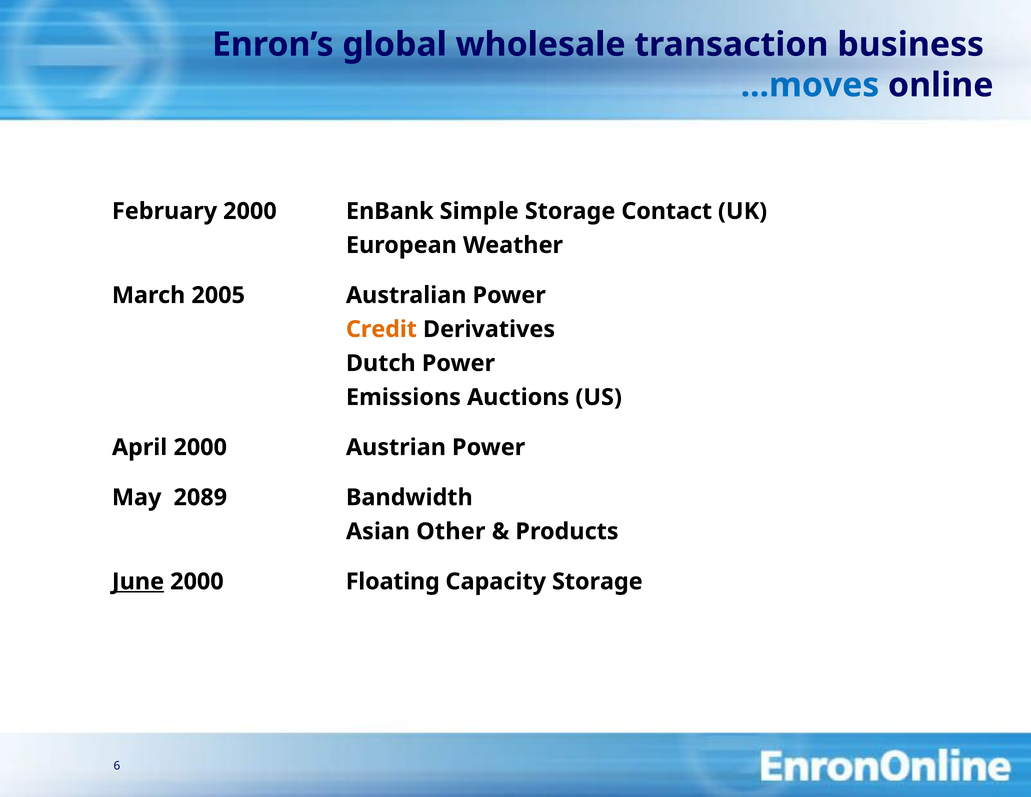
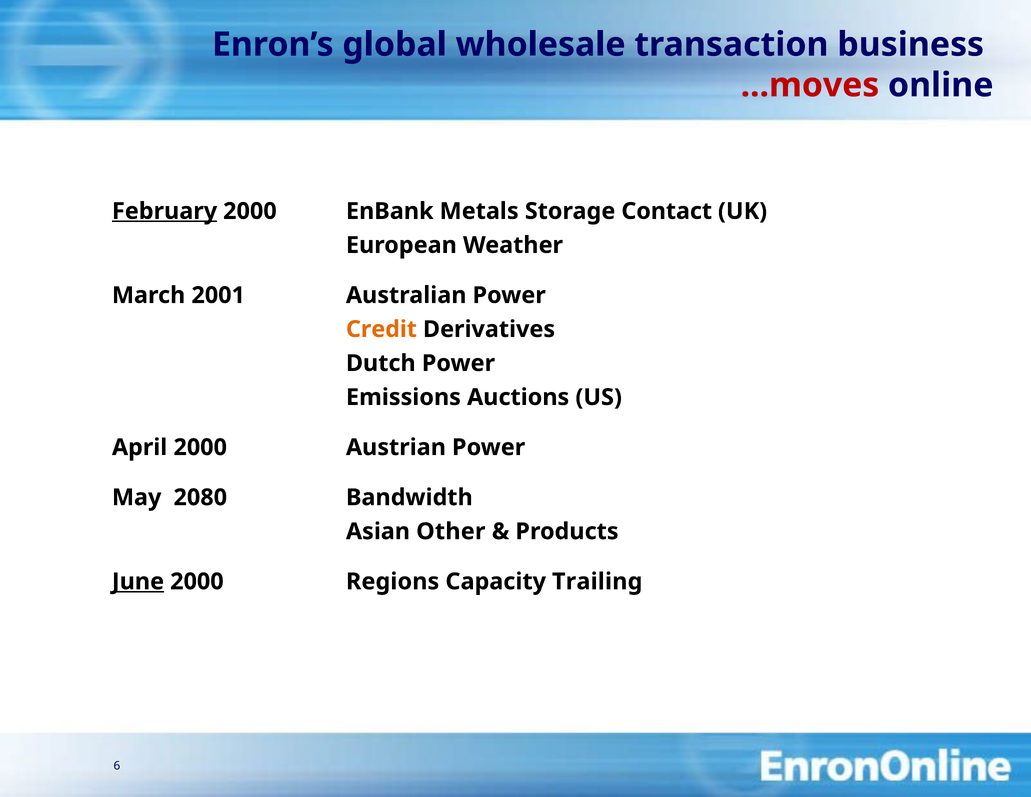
...moves colour: blue -> red
February underline: none -> present
Simple: Simple -> Metals
2005: 2005 -> 2001
2089: 2089 -> 2080
Floating: Floating -> Regions
Capacity Storage: Storage -> Trailing
